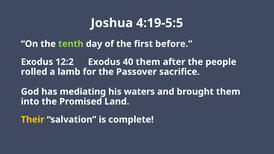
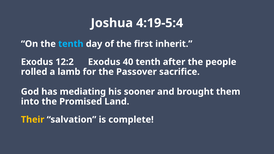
4:19-5:5: 4:19-5:5 -> 4:19-5:4
tenth at (71, 44) colour: light green -> light blue
before: before -> inherit
40 them: them -> tenth
waters: waters -> sooner
